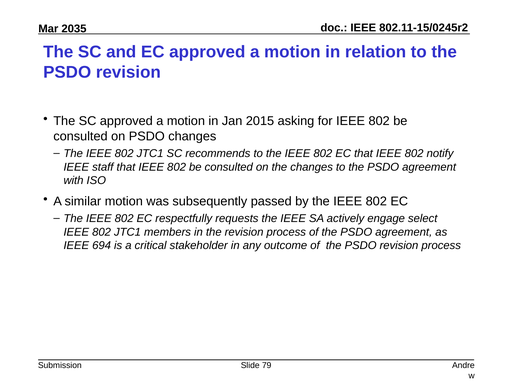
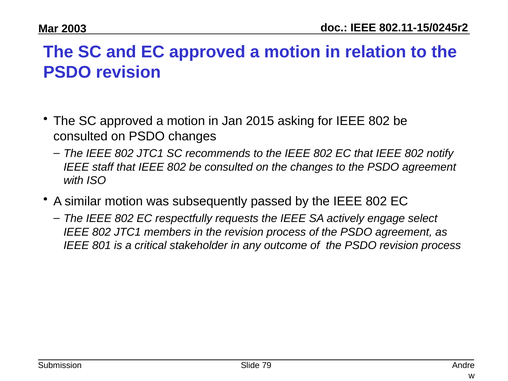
2035: 2035 -> 2003
694: 694 -> 801
